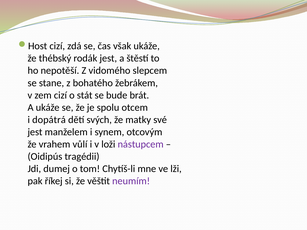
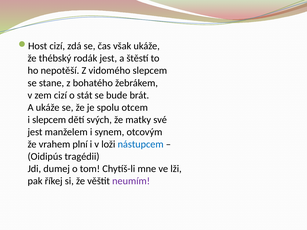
i dopátrá: dopátrá -> slepcem
vůlí: vůlí -> plní
nástupcem colour: purple -> blue
